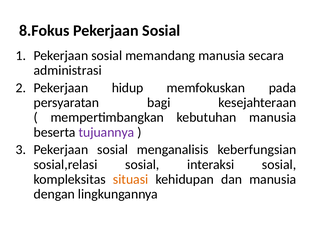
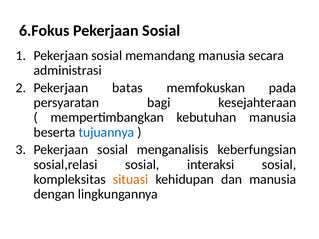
8.Fokus: 8.Fokus -> 6.Fokus
hidup: hidup -> batas
tujuannya colour: purple -> blue
